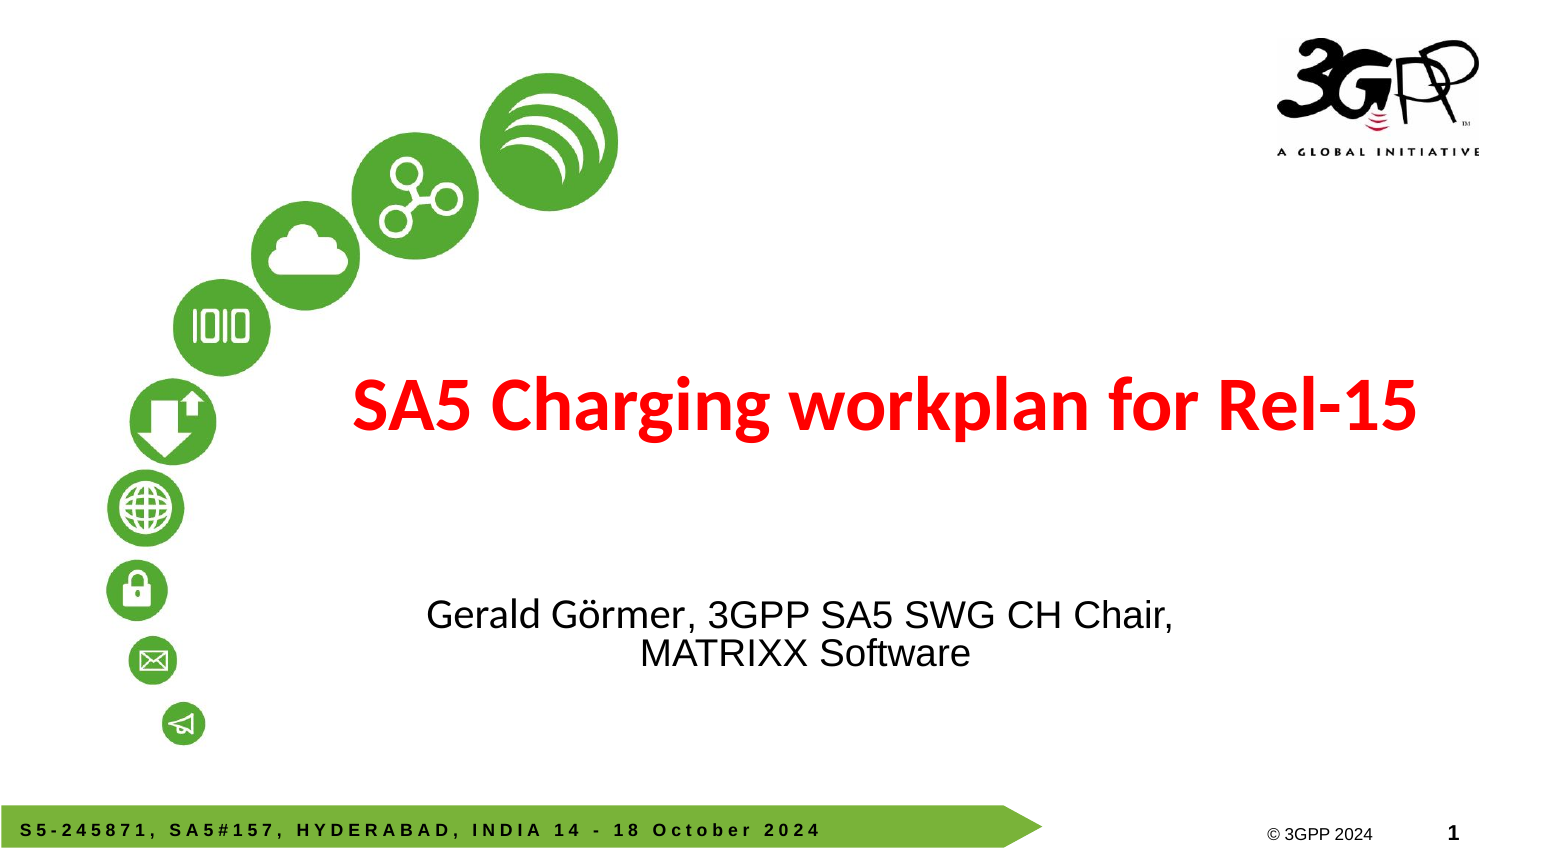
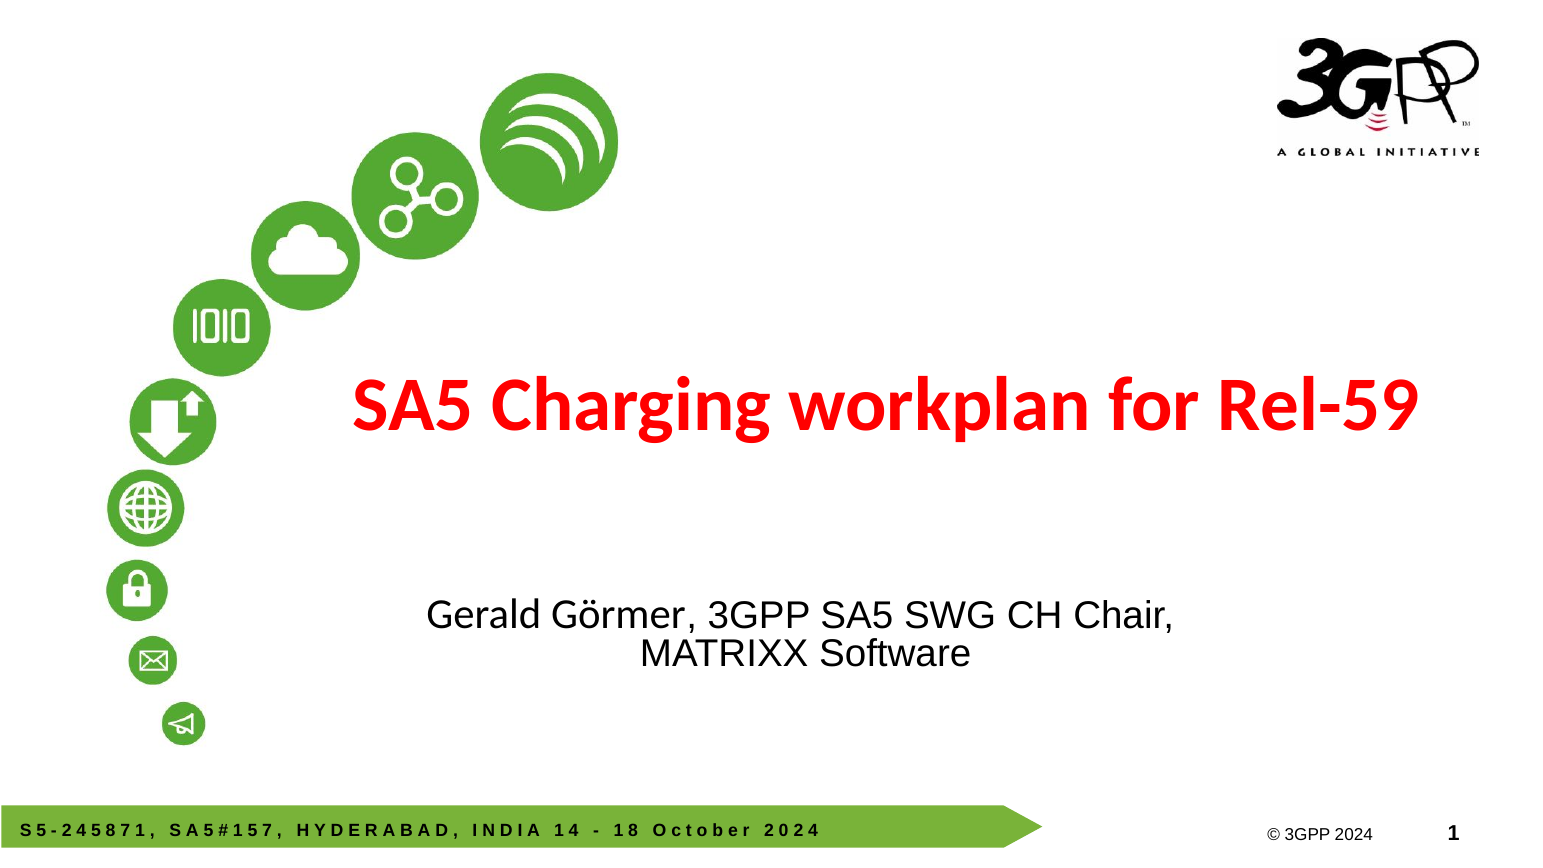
Rel-15: Rel-15 -> Rel-59
